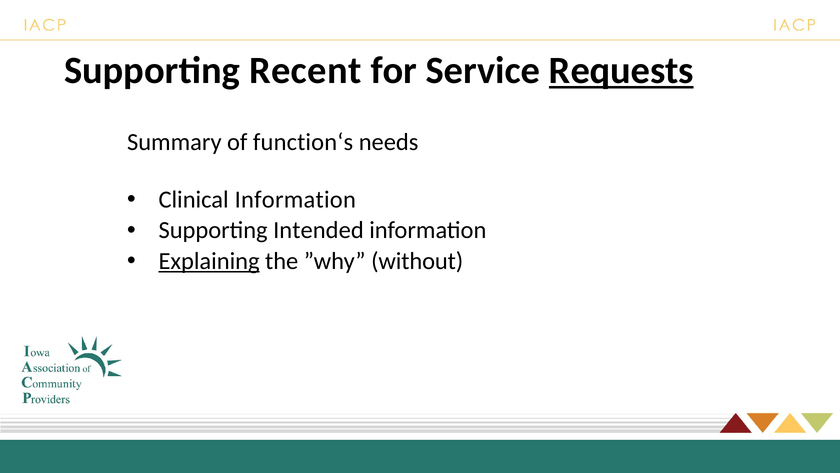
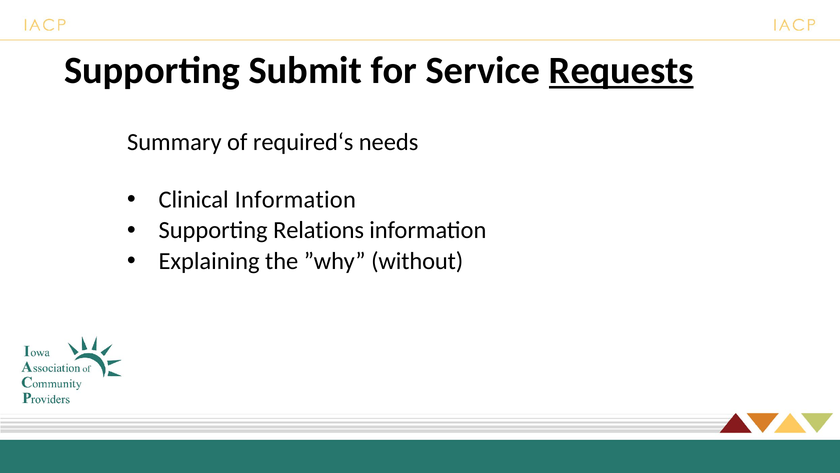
Recent: Recent -> Submit
function‘s: function‘s -> required‘s
Intended: Intended -> Relations
Explaining underline: present -> none
